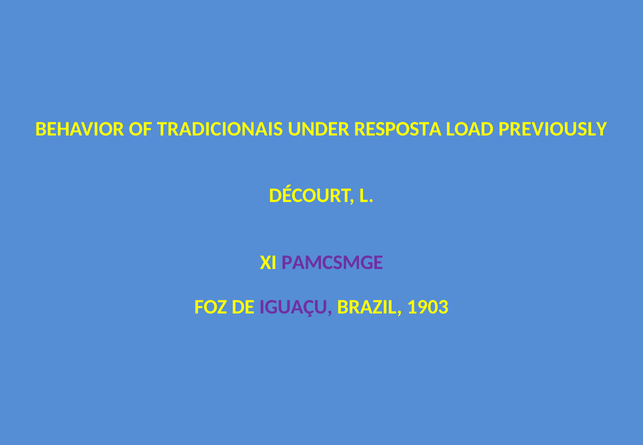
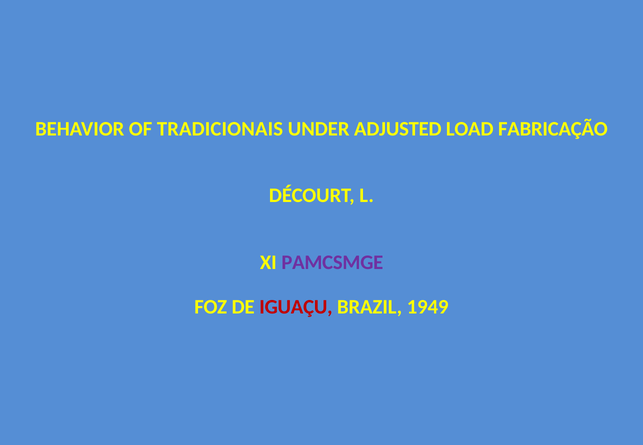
RESPOSTA: RESPOSTA -> ADJUSTED
PREVIOUSLY: PREVIOUSLY -> FABRICAÇÃO
IGUAÇU colour: purple -> red
1903: 1903 -> 1949
